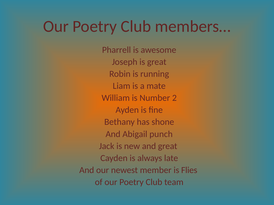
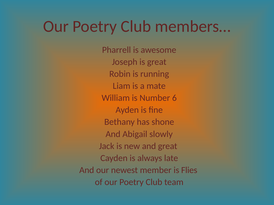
2: 2 -> 6
punch: punch -> slowly
